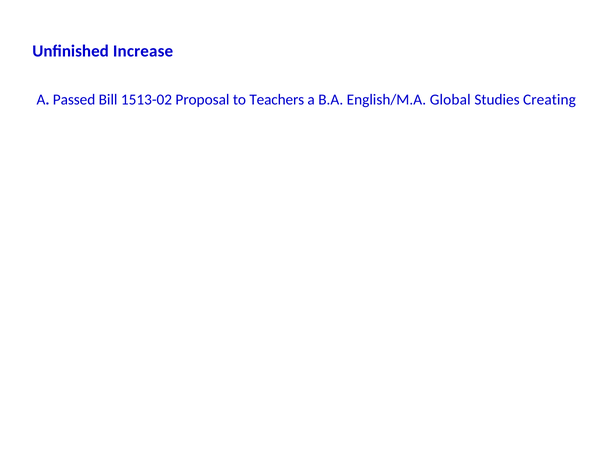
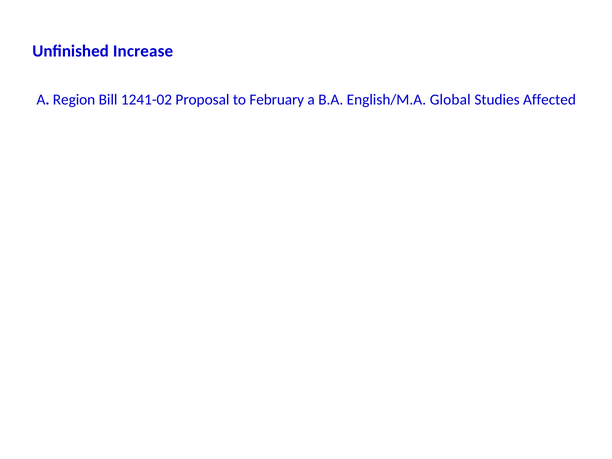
Passed: Passed -> Region
1513-02: 1513-02 -> 1241-02
Teachers: Teachers -> February
Creating: Creating -> Affected
